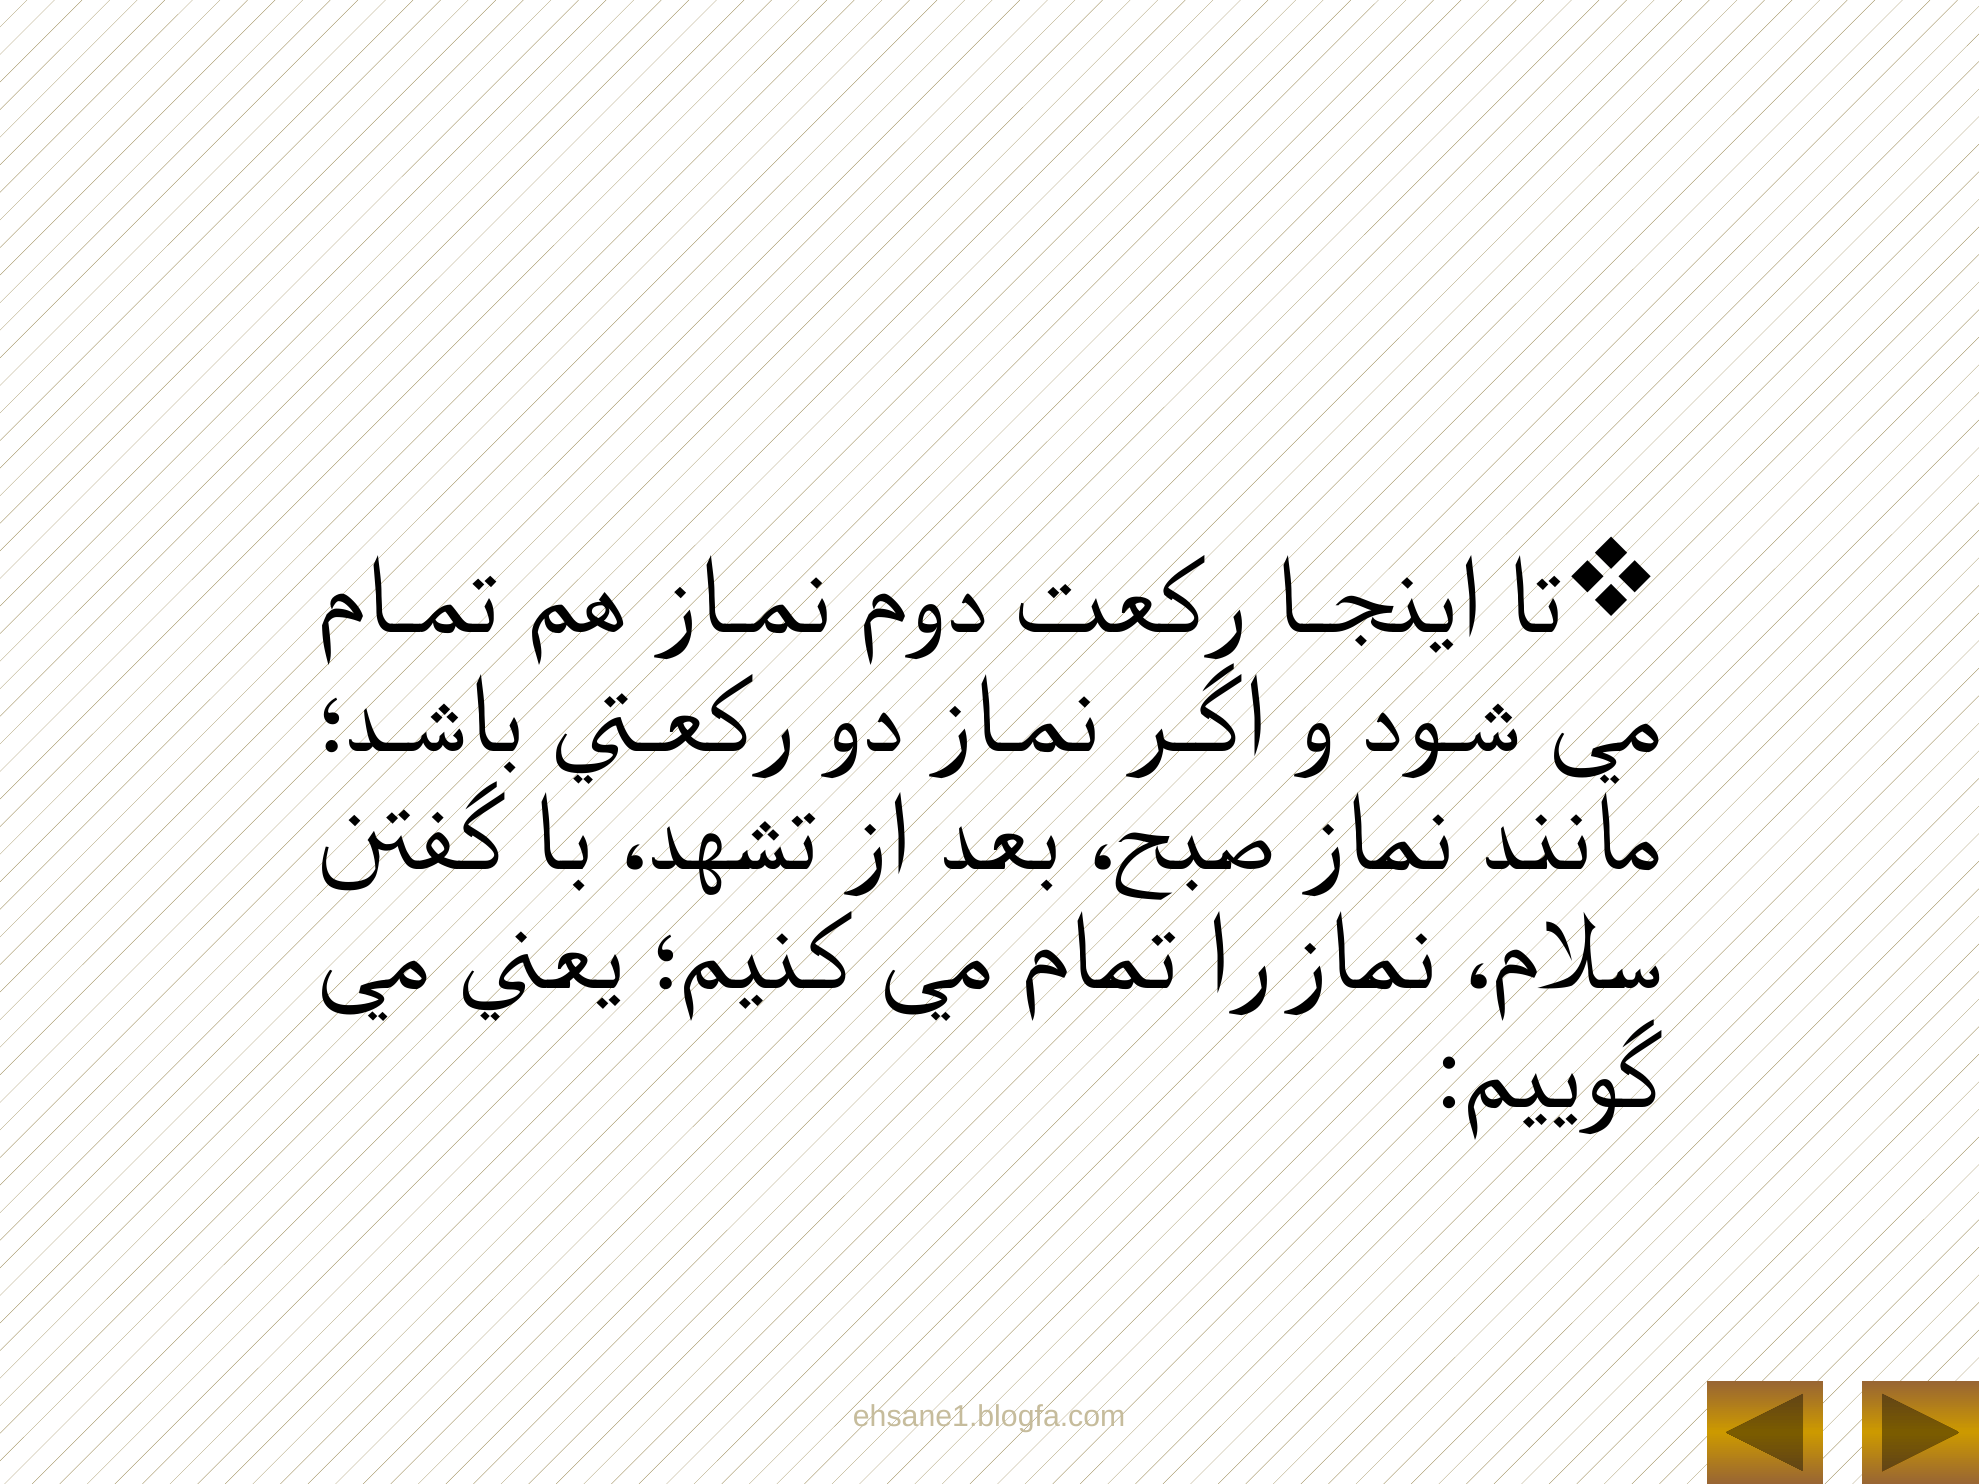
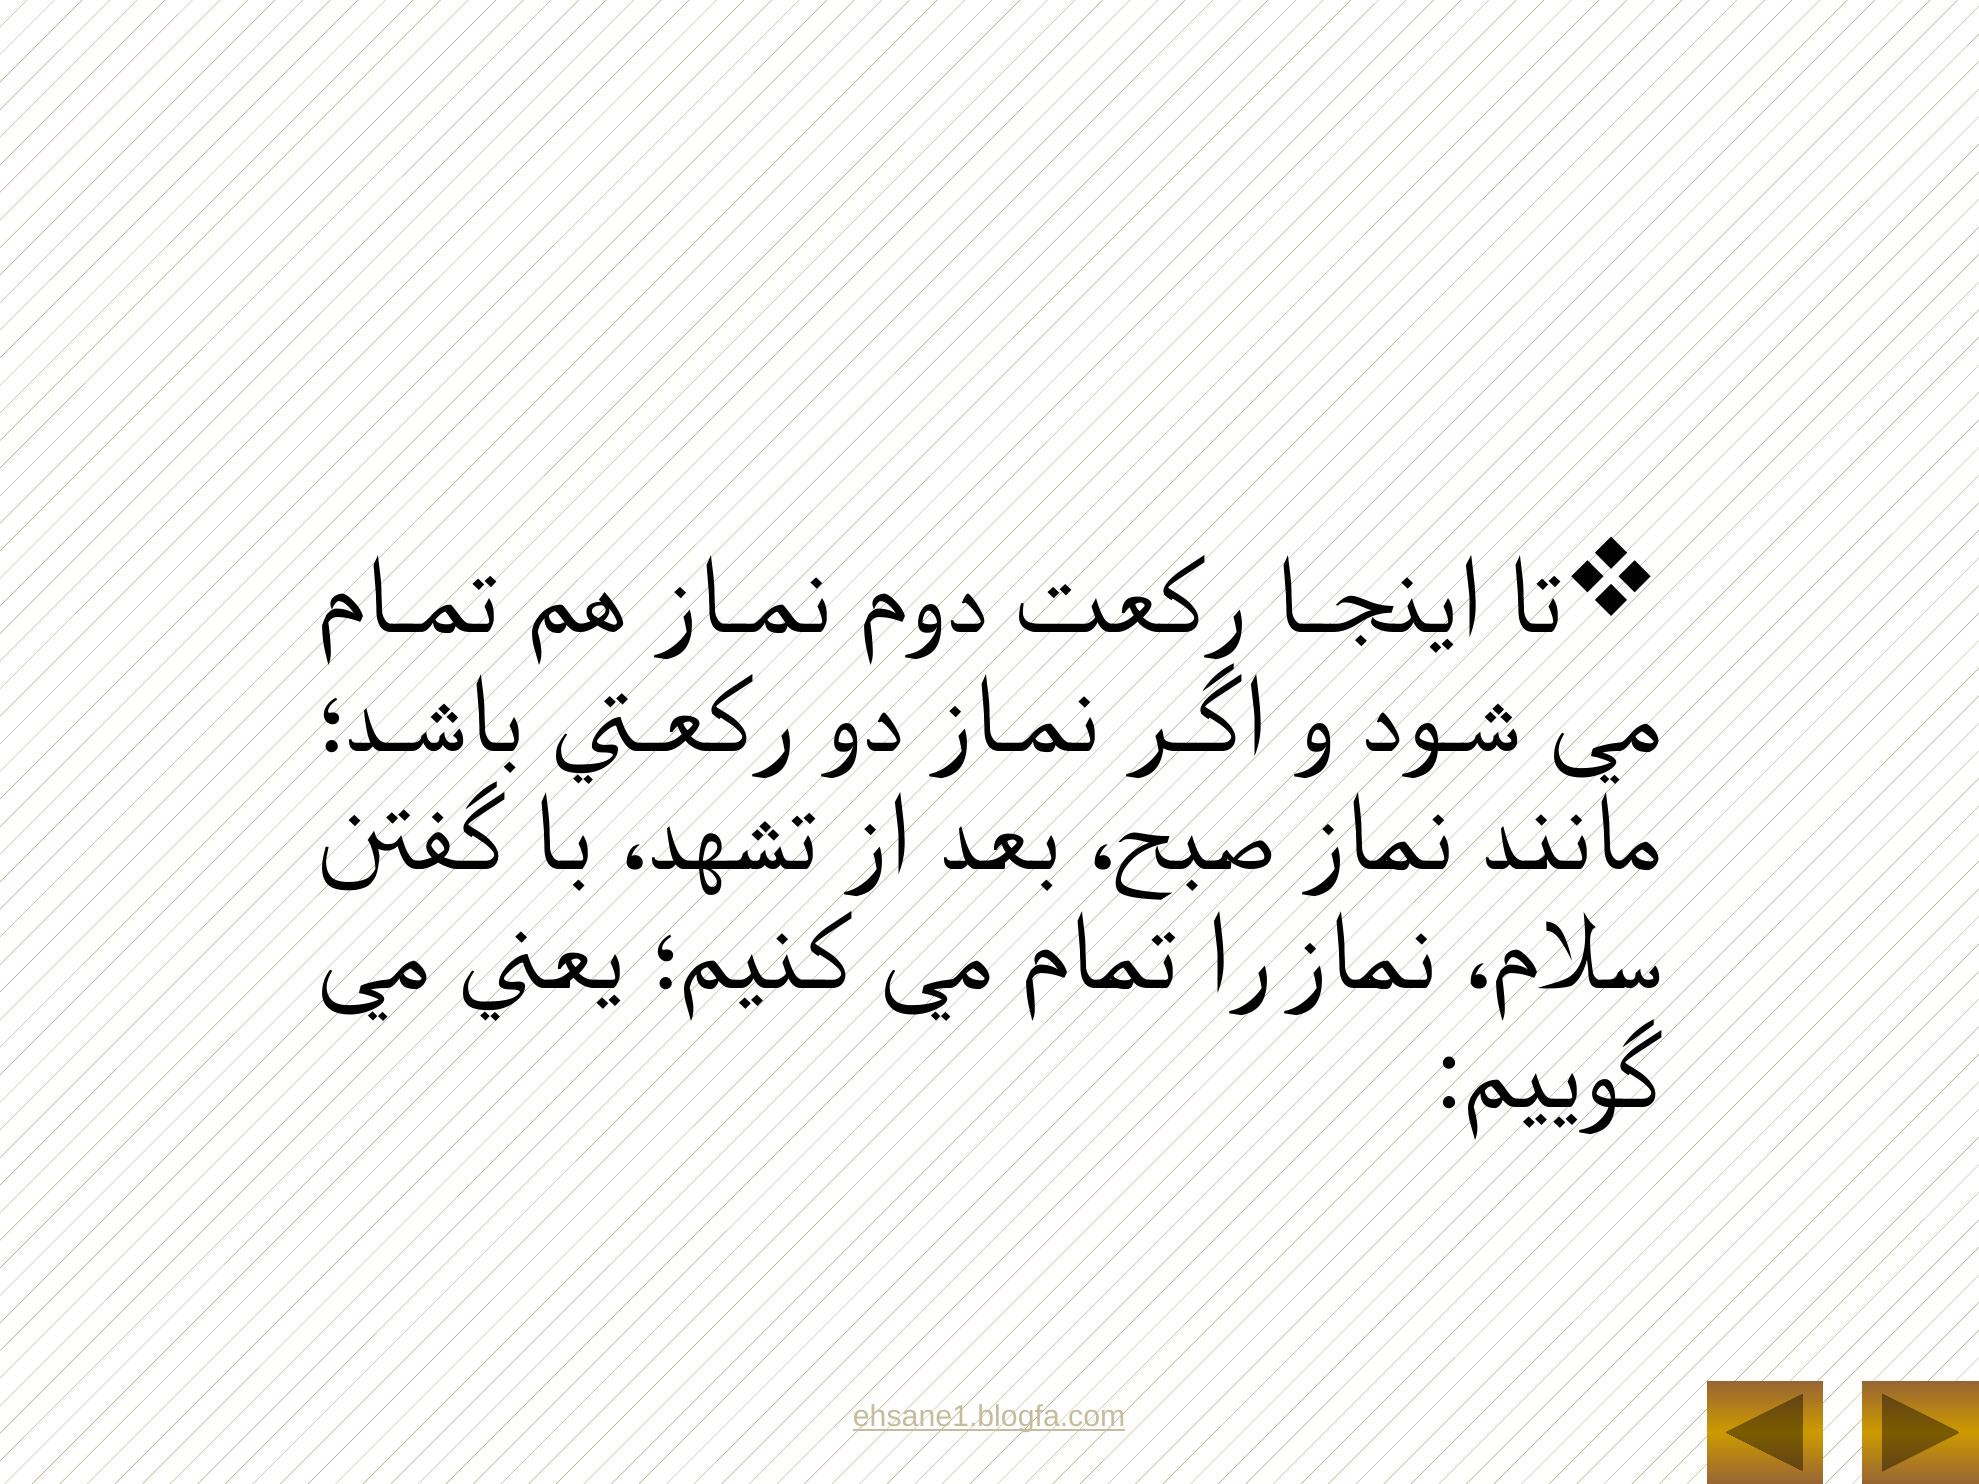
ehsane1.blogfa.com underline: none -> present
